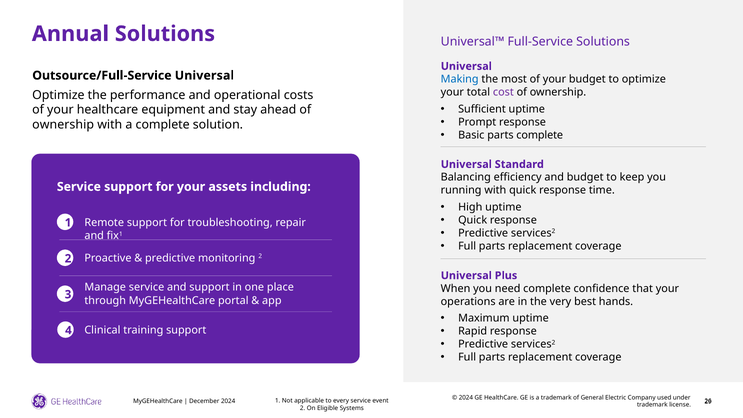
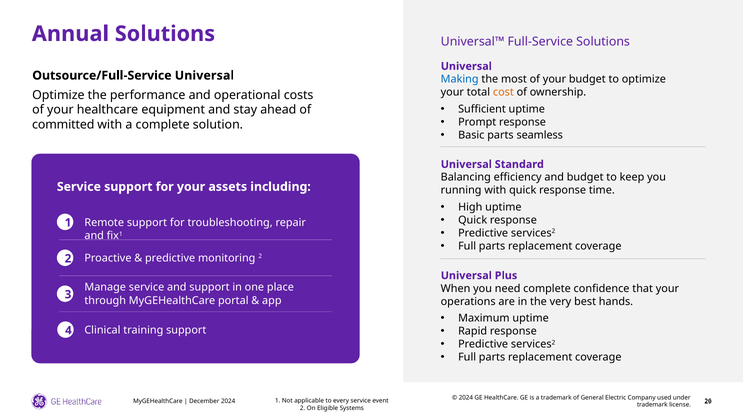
cost colour: purple -> orange
ownership at (63, 125): ownership -> committed
parts complete: complete -> seamless
